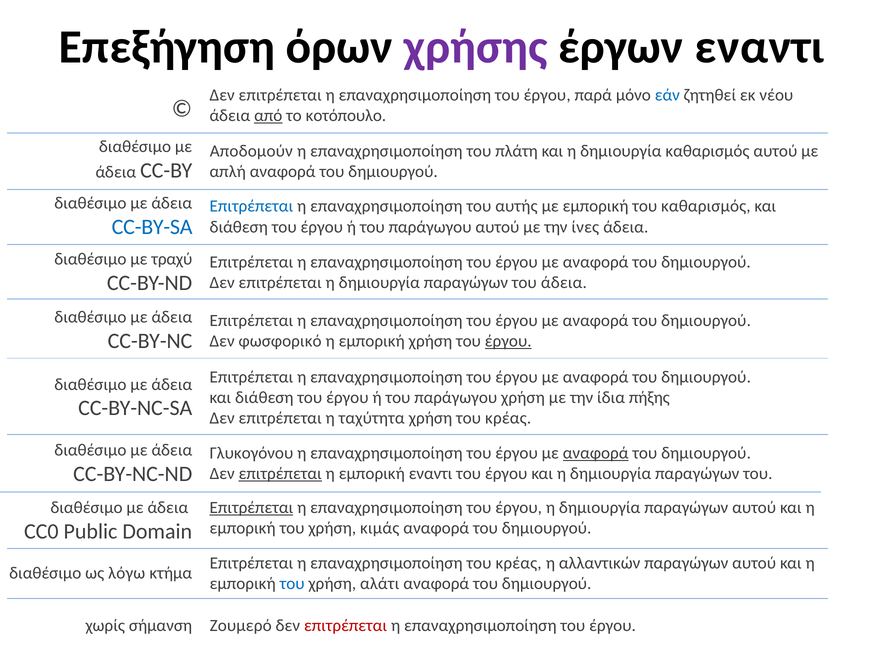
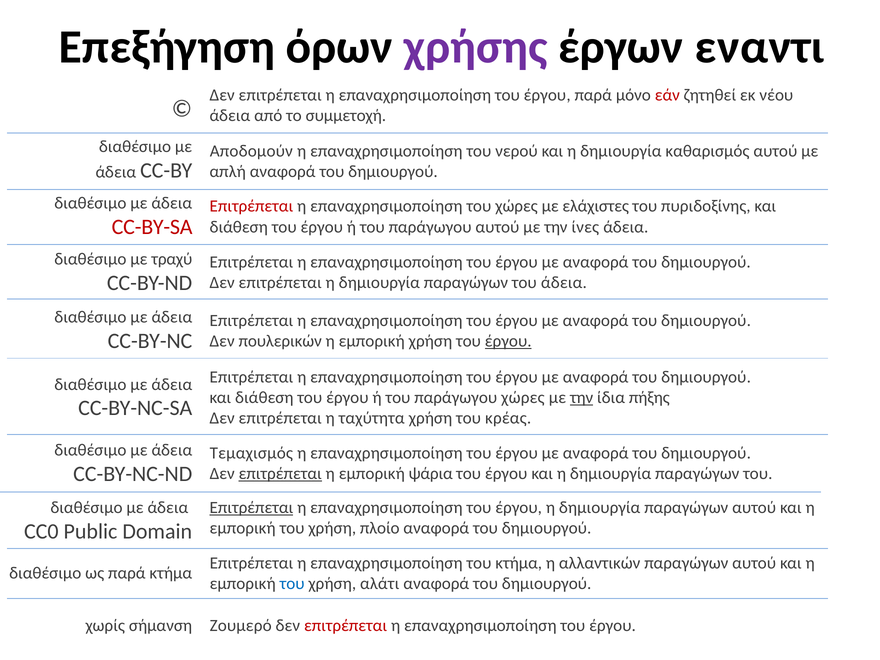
εάν colour: blue -> red
από underline: present -> none
κοτόπουλο: κοτόπουλο -> συμμετοχή
πλάτη: πλάτη -> νερού
Επιτρέπεται at (251, 206) colour: blue -> red
του αυτής: αυτής -> χώρες
με εμπορική: εμπορική -> ελάχιστες
του καθαρισμός: καθαρισμός -> πυριδοξίνης
CC-BY-SA colour: blue -> red
φωσφορικό: φωσφορικό -> πουλερικών
παράγωγου χρήση: χρήση -> χώρες
την at (582, 398) underline: none -> present
Γλυκογόνου: Γλυκογόνου -> Τεμαχισμός
αναφορά at (596, 453) underline: present -> none
εμπορική εναντι: εναντι -> ψάρια
κιμάς: κιμάς -> πλοίο
επαναχρησιμοποίηση του κρέας: κρέας -> κτήμα
ως λόγω: λόγω -> παρά
